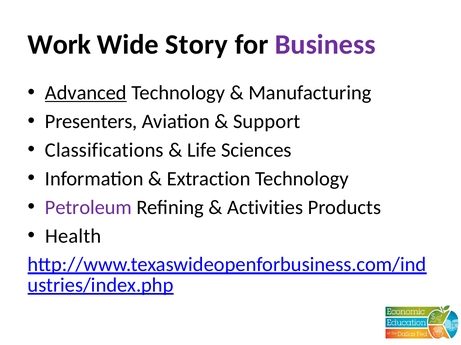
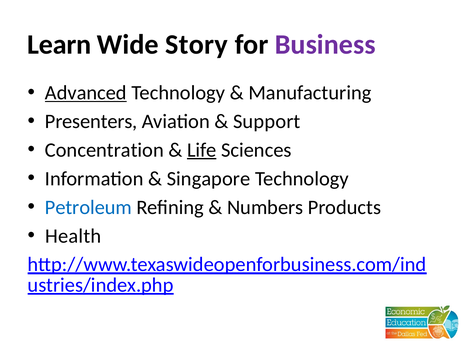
Work: Work -> Learn
Classifications: Classifications -> Concentration
Life underline: none -> present
Extraction: Extraction -> Singapore
Petroleum colour: purple -> blue
Activities: Activities -> Numbers
